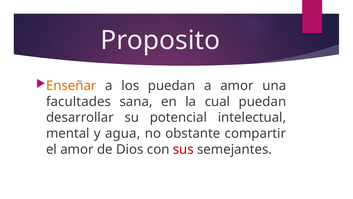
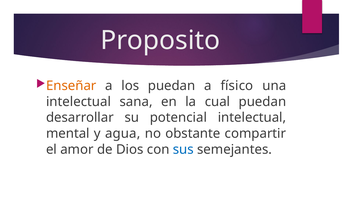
a amor: amor -> físico
facultades at (78, 101): facultades -> intelectual
sus colour: red -> blue
